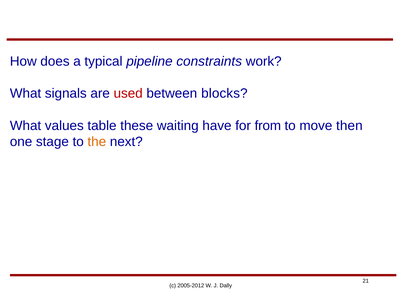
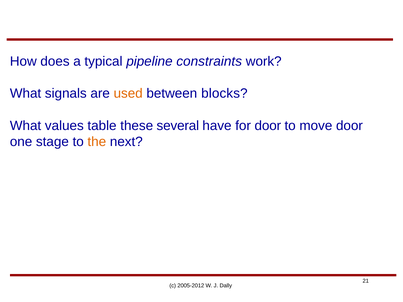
used colour: red -> orange
waiting: waiting -> several
for from: from -> door
move then: then -> door
